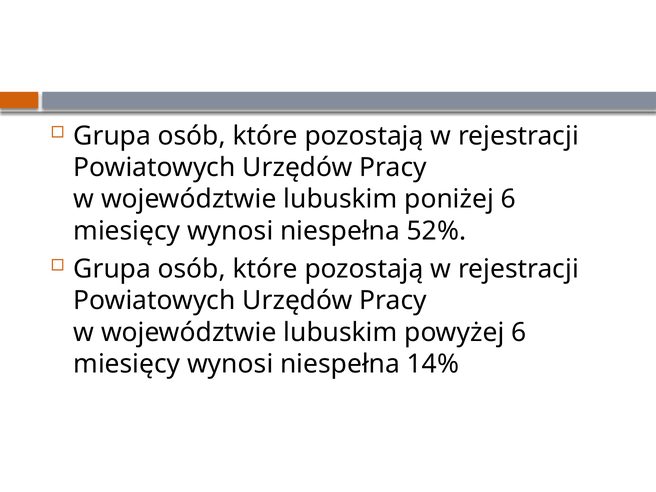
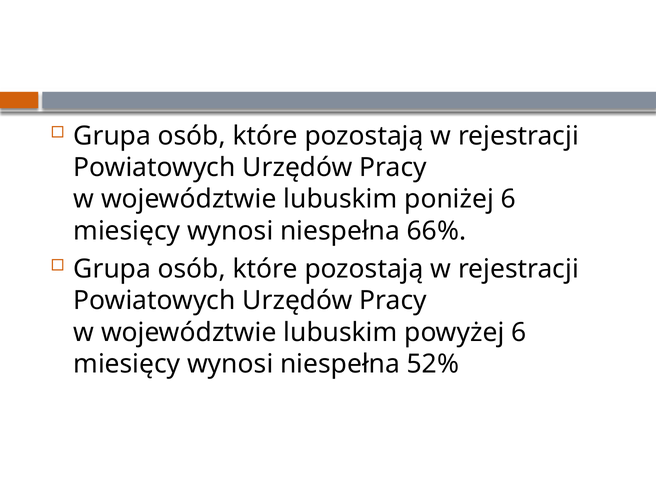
52%: 52% -> 66%
14%: 14% -> 52%
